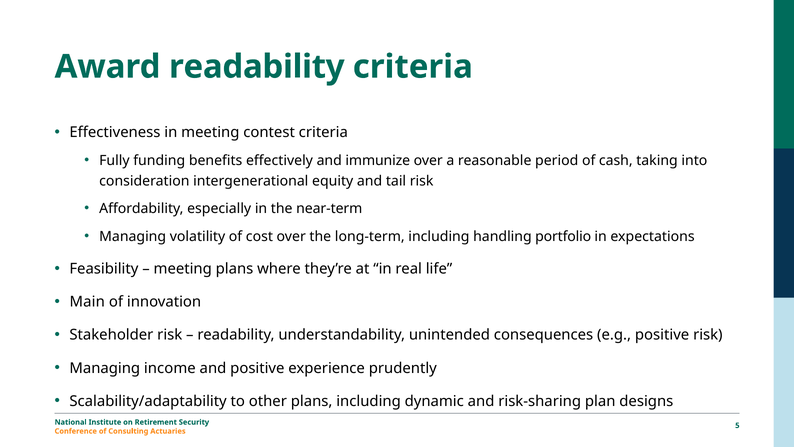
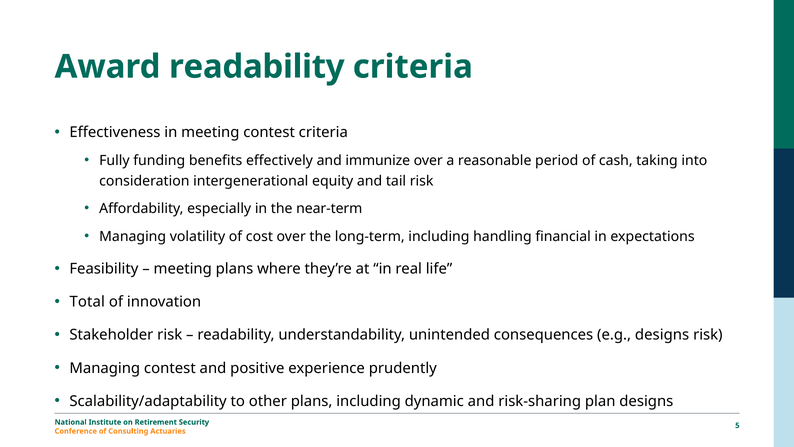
portfolio: portfolio -> financial
Main: Main -> Total
e.g positive: positive -> designs
Managing income: income -> contest
